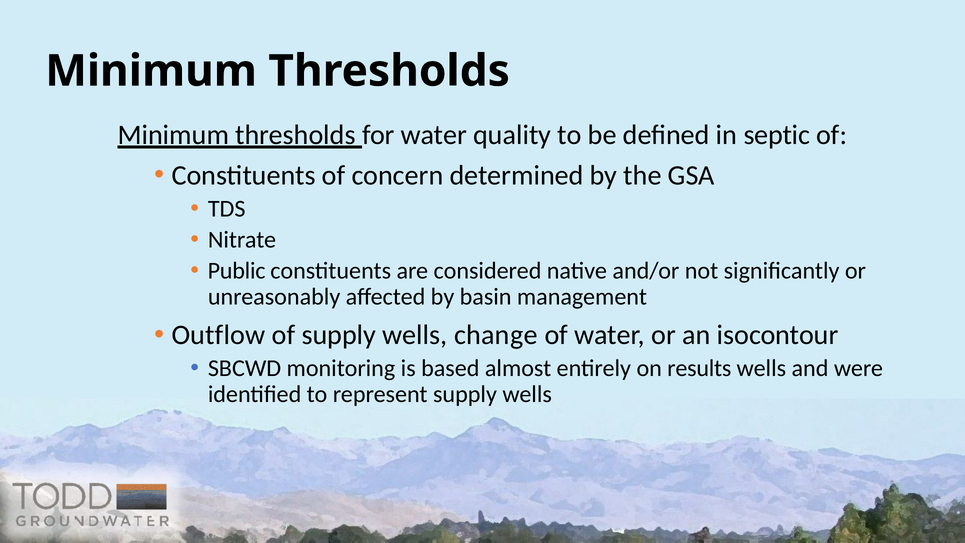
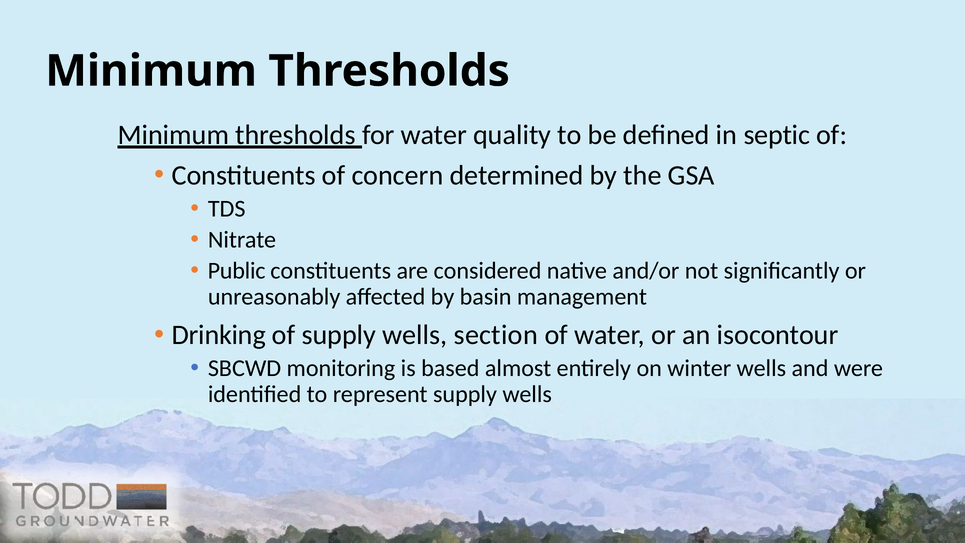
Outflow: Outflow -> Drinking
change: change -> section
results: results -> winter
